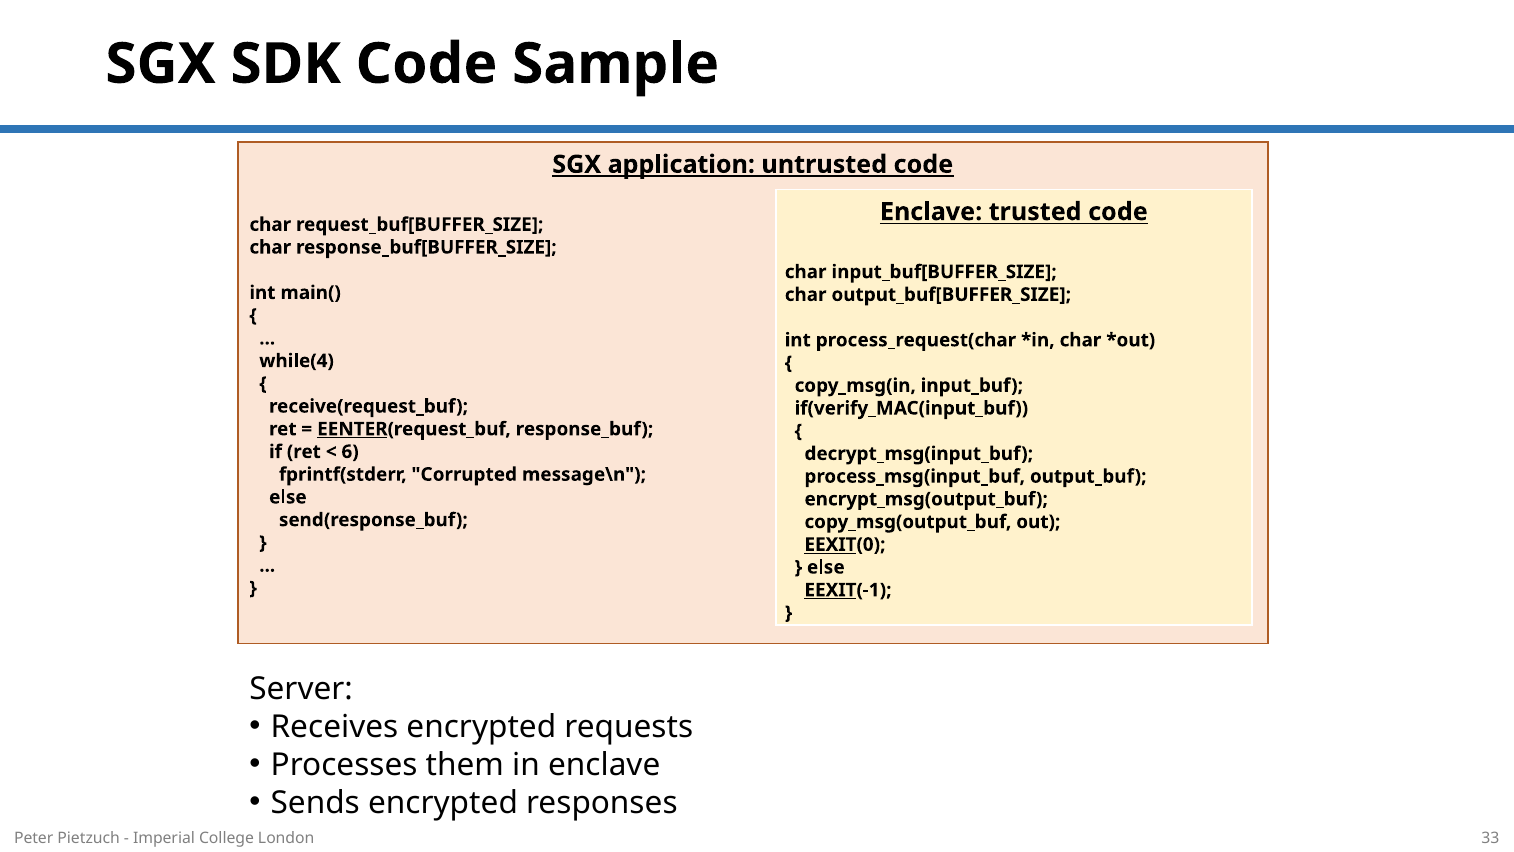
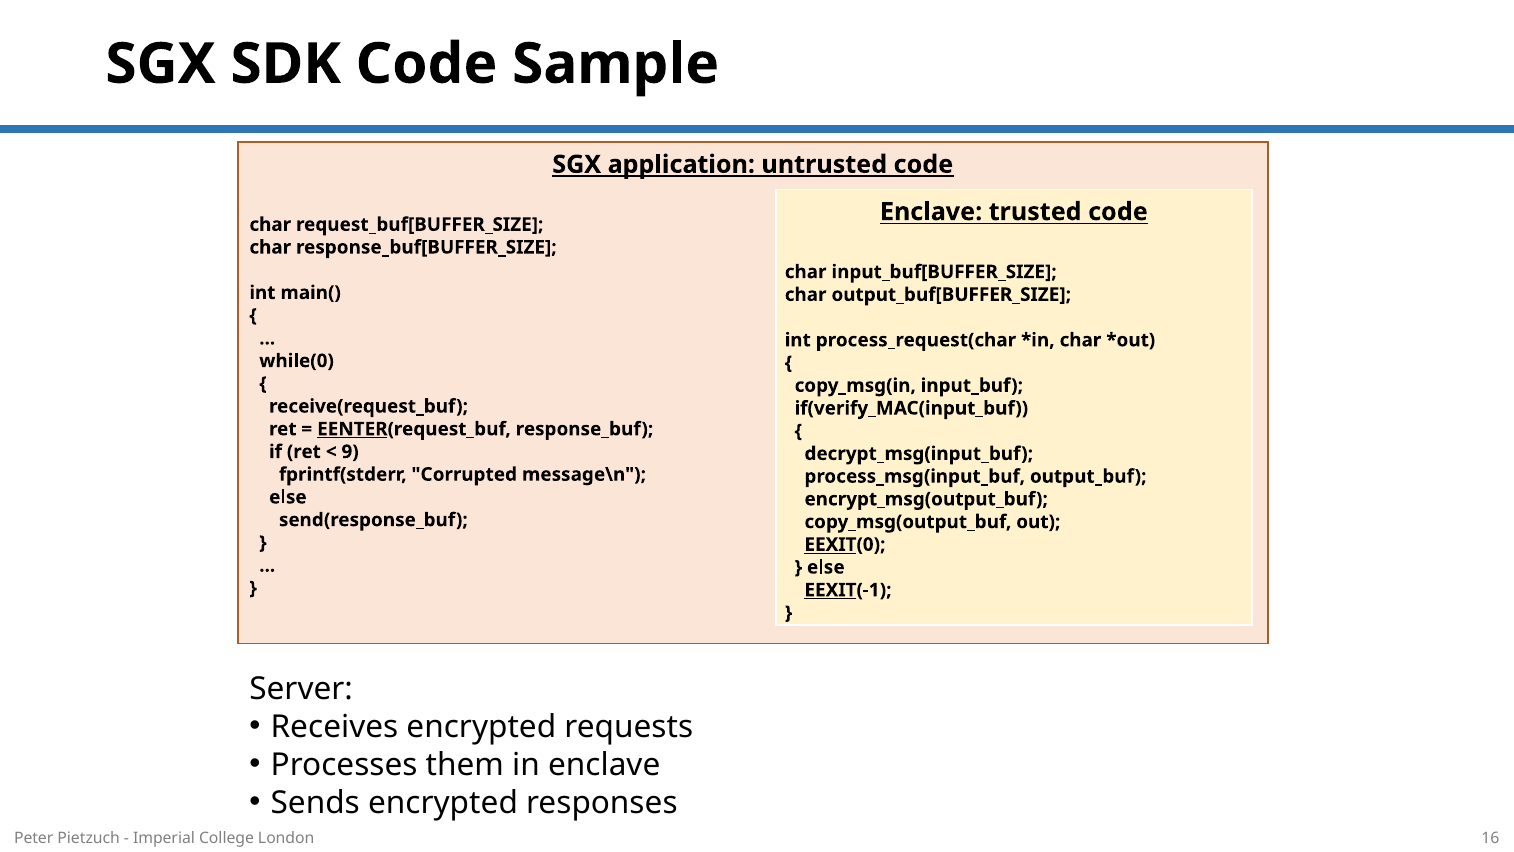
while(4: while(4 -> while(0
6: 6 -> 9
33: 33 -> 16
